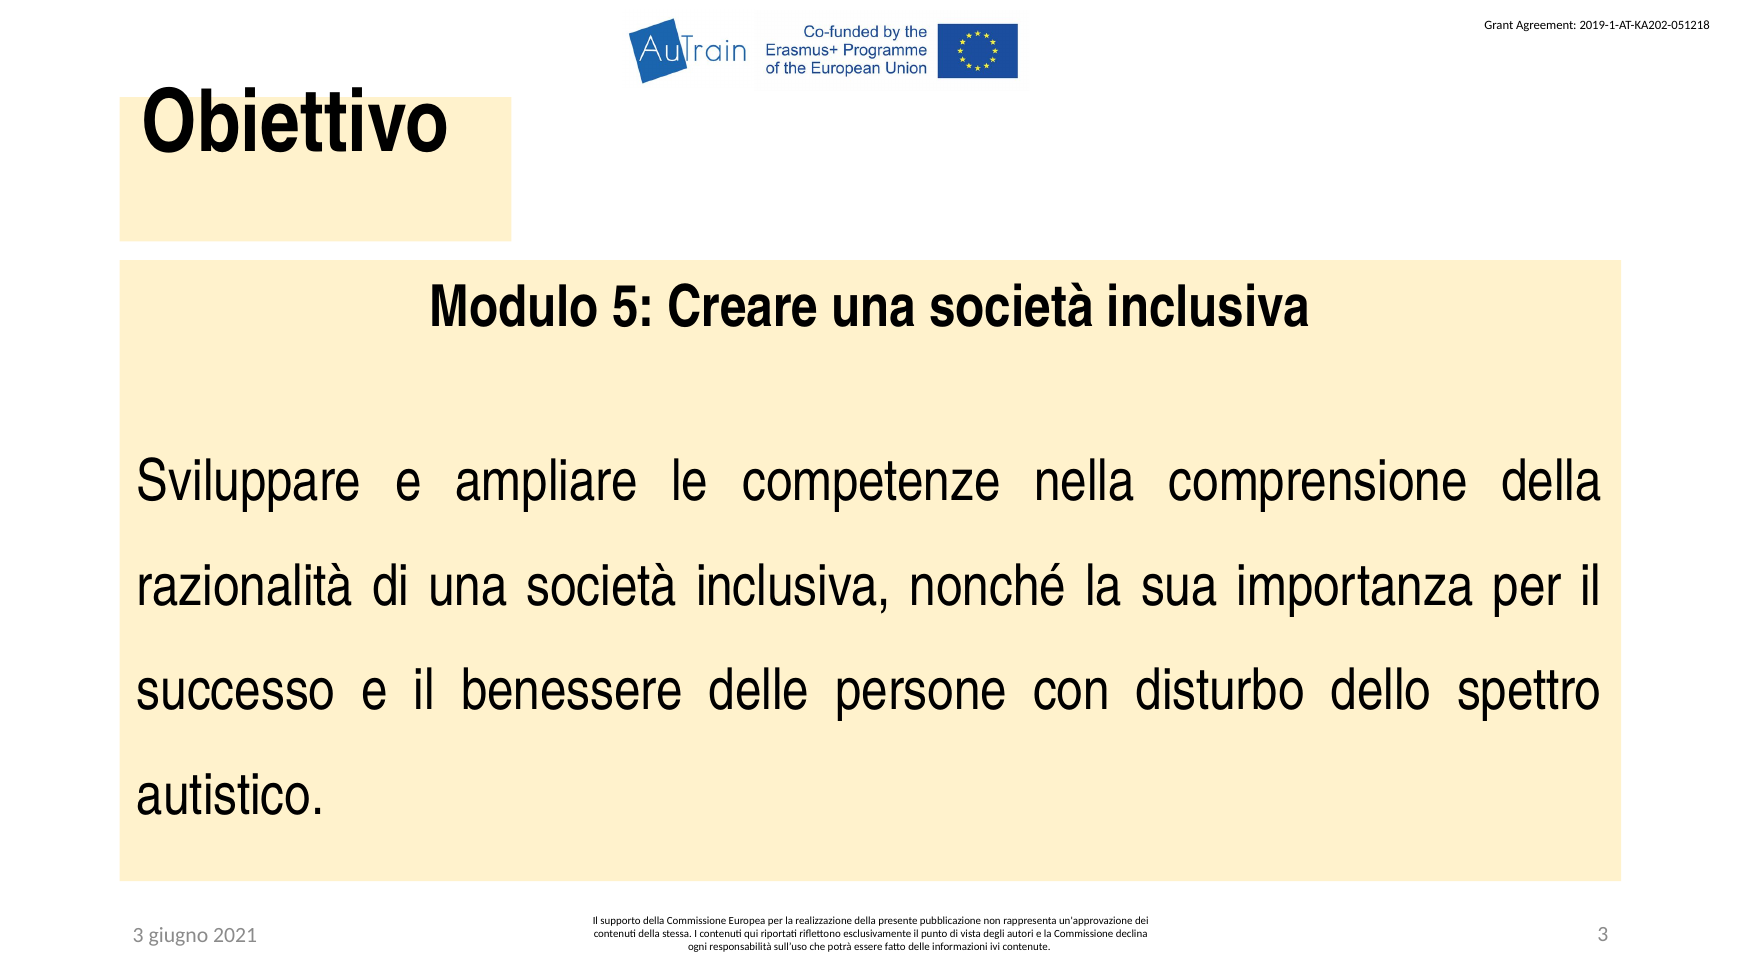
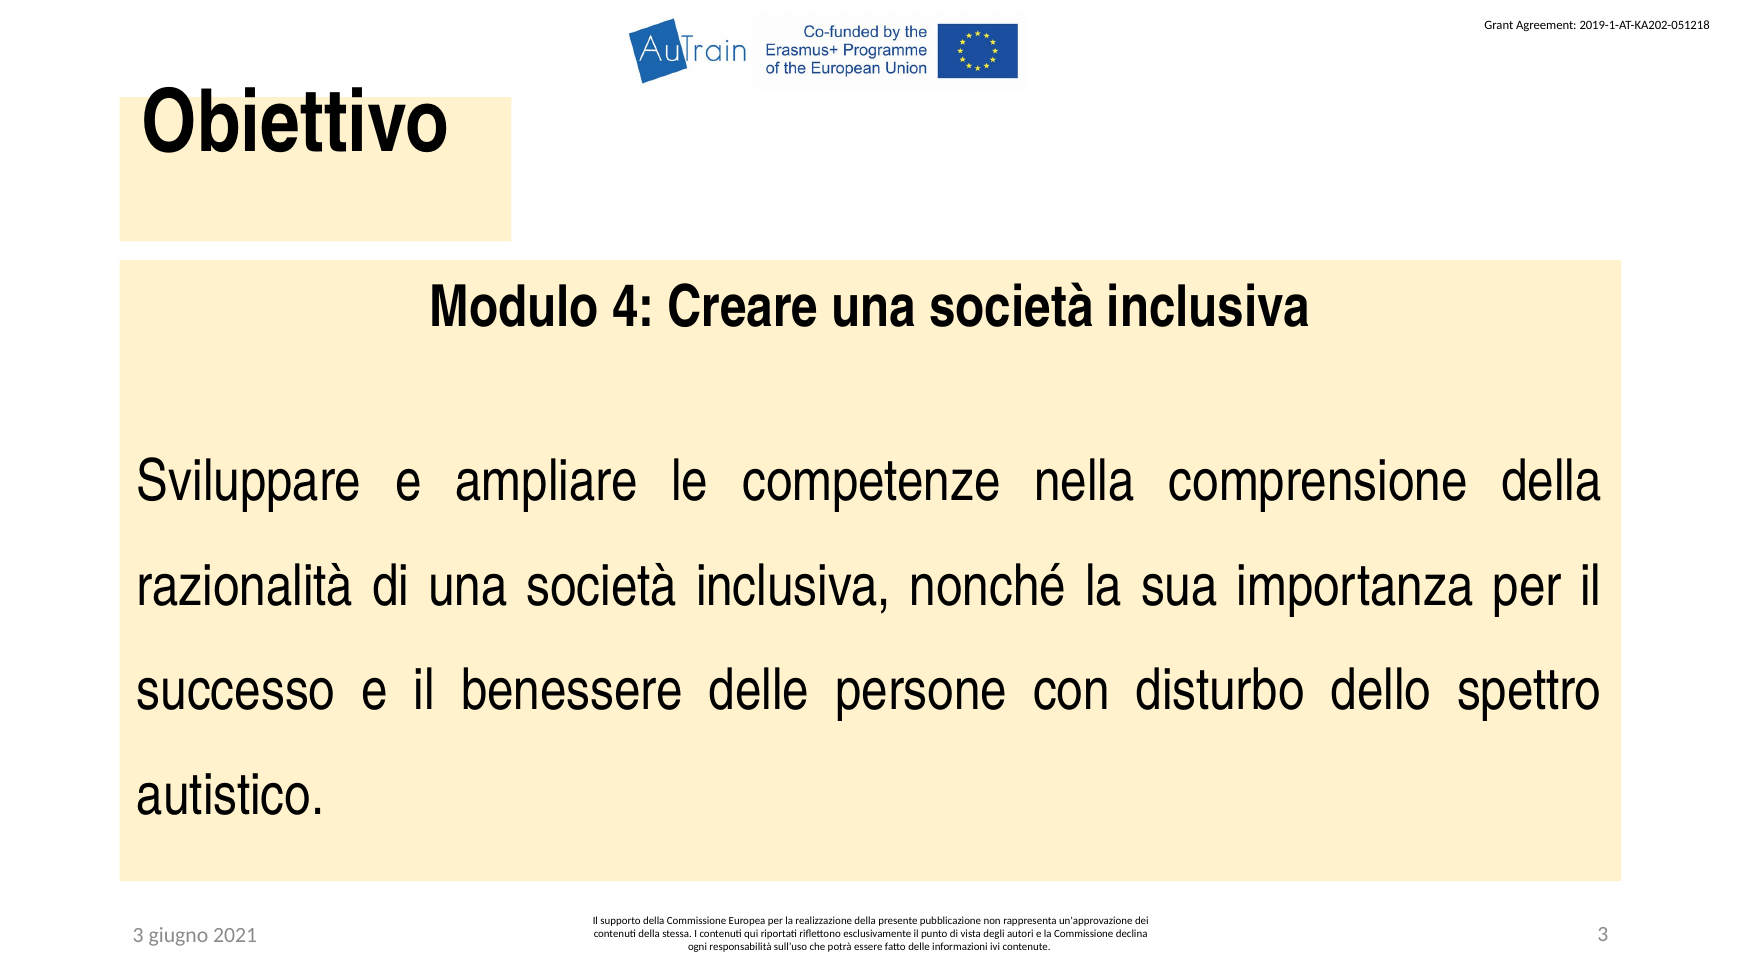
5: 5 -> 4
